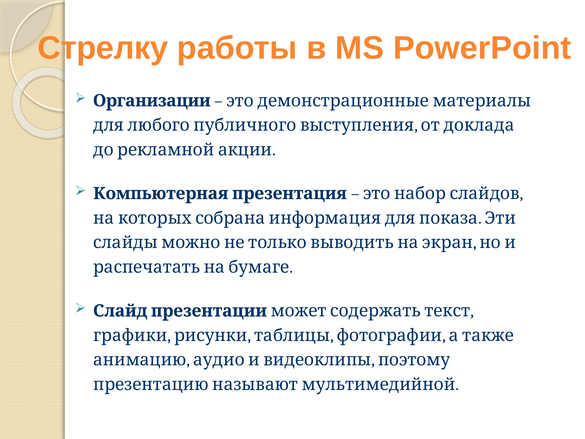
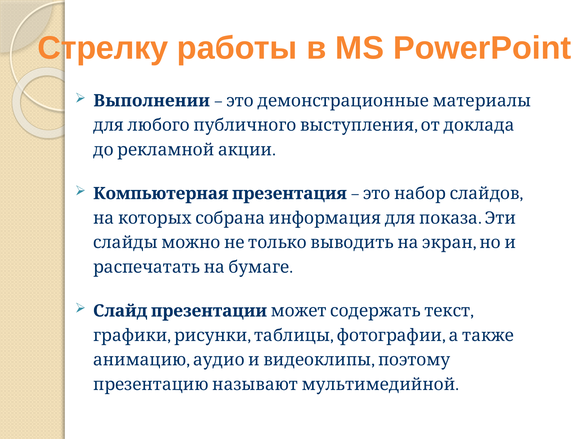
Организации: Организации -> Выполнении
